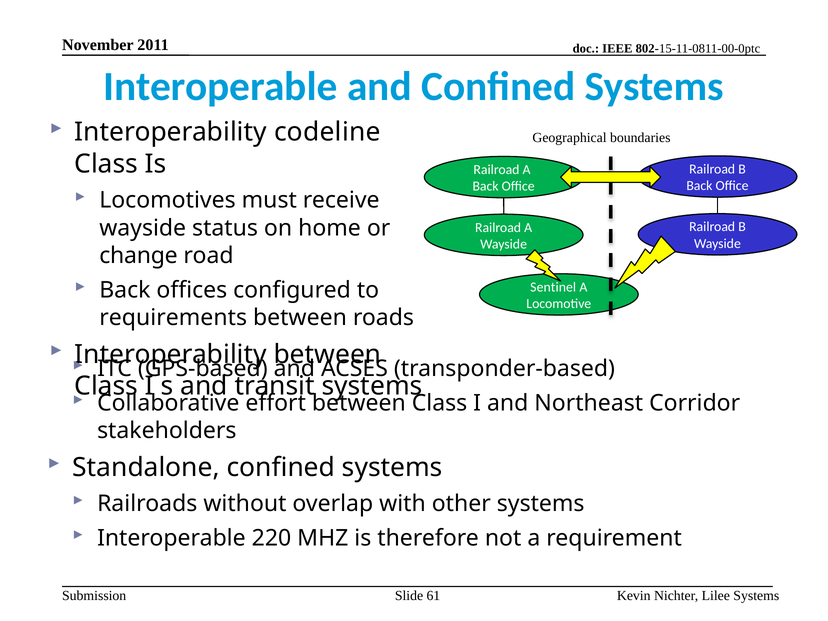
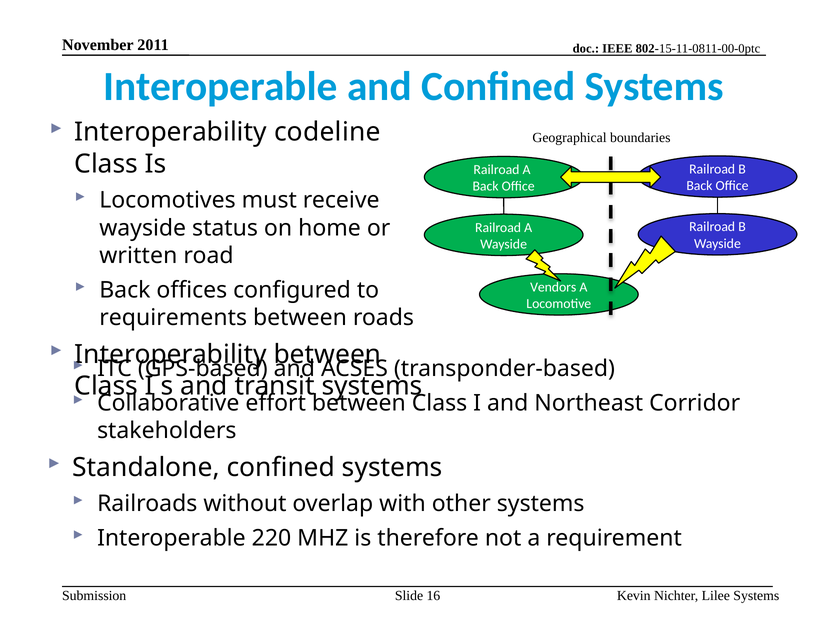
change: change -> written
Sentinel: Sentinel -> Vendors
61: 61 -> 16
